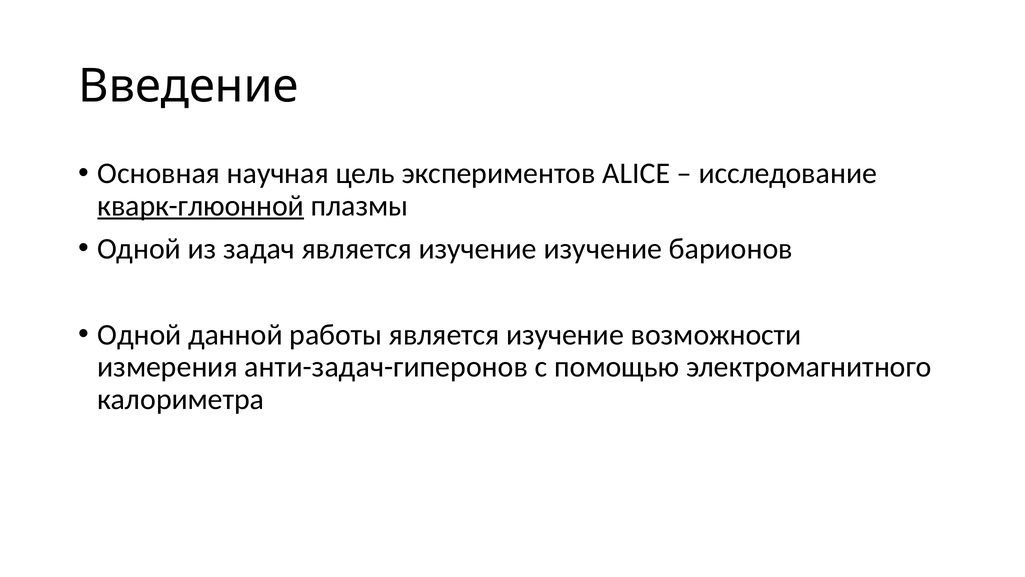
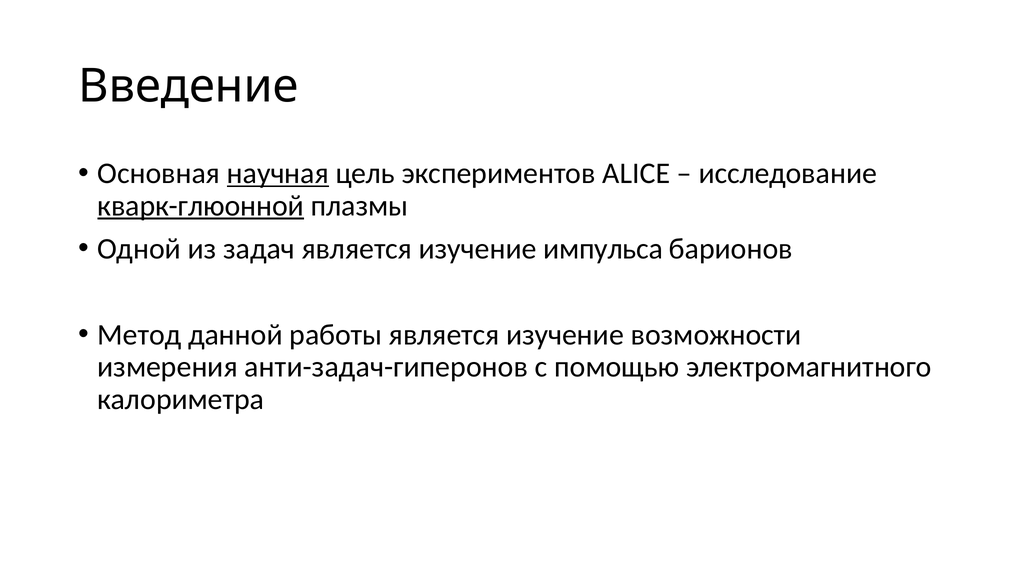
научная underline: none -> present
изучение изучение: изучение -> импульса
Одной at (139, 335): Одной -> Метод
